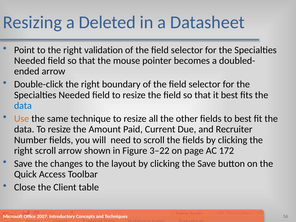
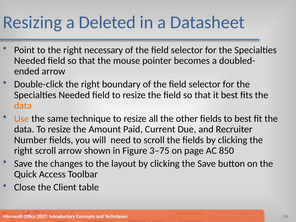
validation: validation -> necessary
data at (23, 106) colour: blue -> orange
3–22: 3–22 -> 3–75
172: 172 -> 850
